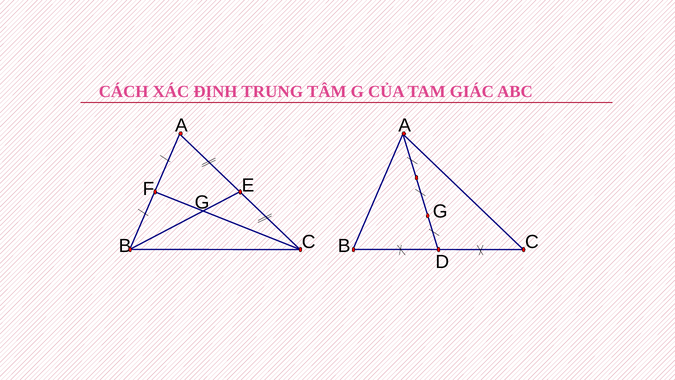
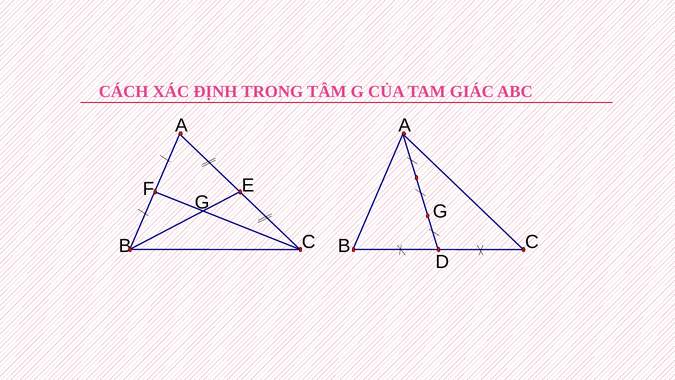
TRUNG: TRUNG -> TRONG
